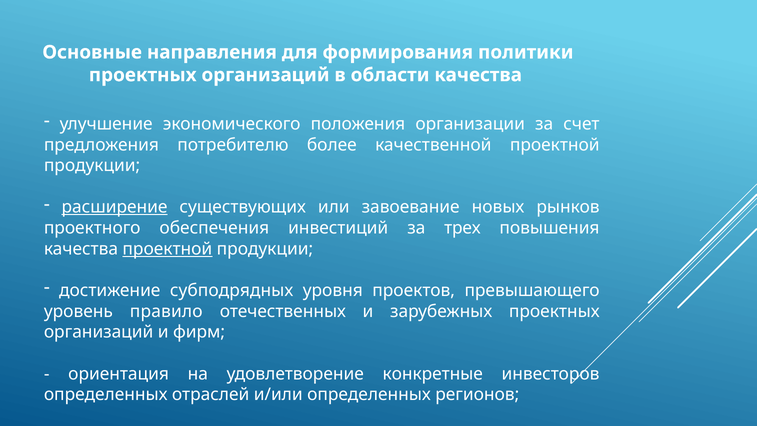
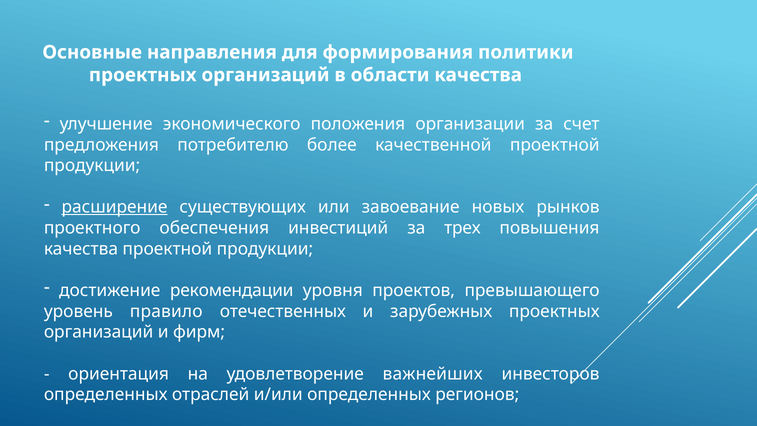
проектной at (167, 249) underline: present -> none
субподрядных: субподрядных -> рекомендации
конкретные: конкретные -> важнейших
